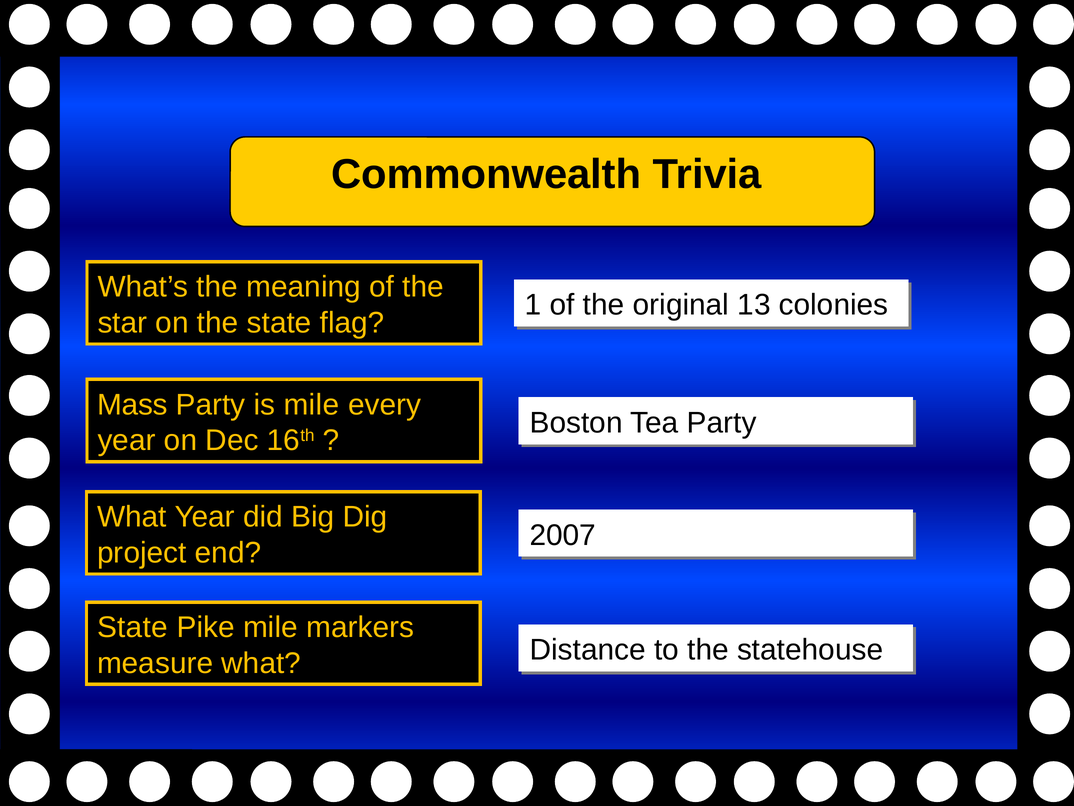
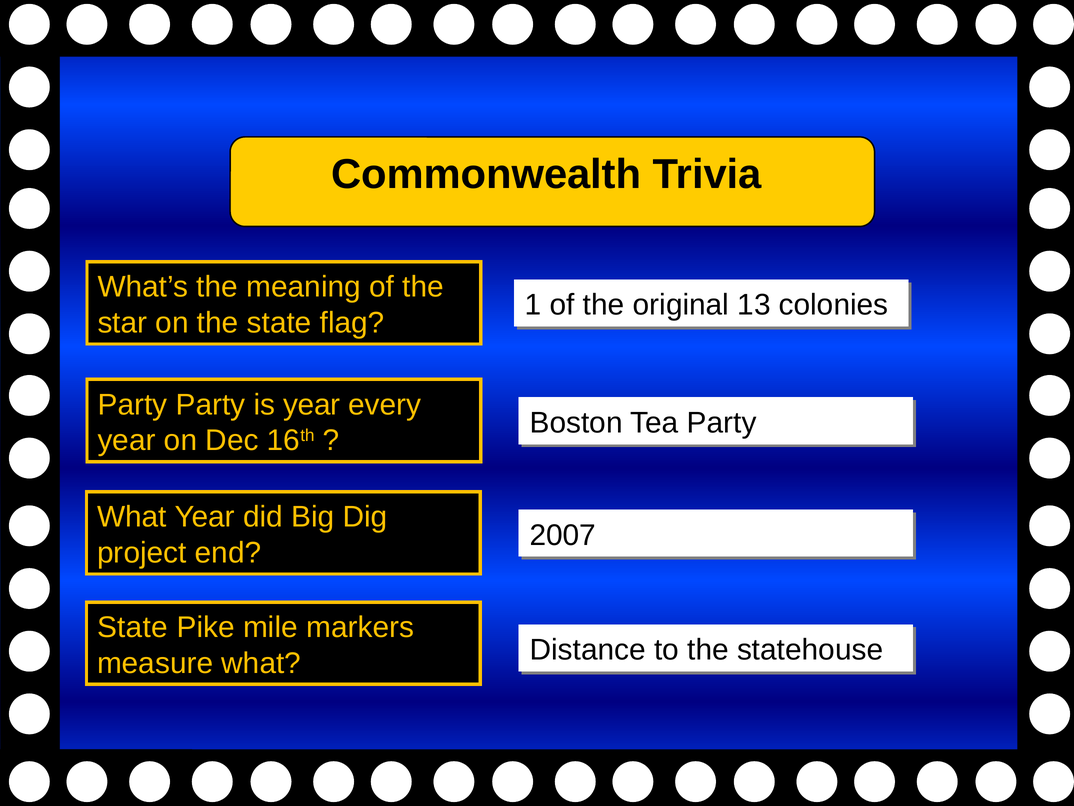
Mass at (133, 404): Mass -> Party
is mile: mile -> year
